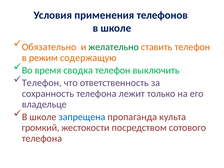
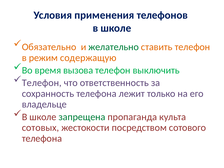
сводка: сводка -> вызова
запрещена colour: blue -> green
громкий: громкий -> сотовых
